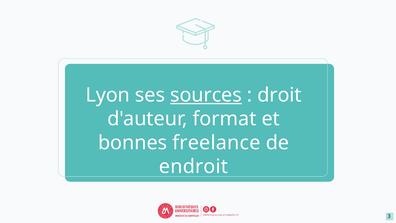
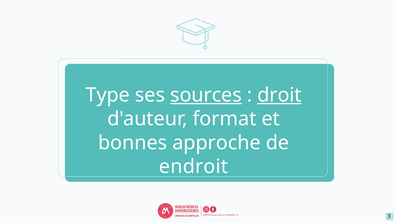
Lyon: Lyon -> Type
droit underline: none -> present
freelance: freelance -> approche
